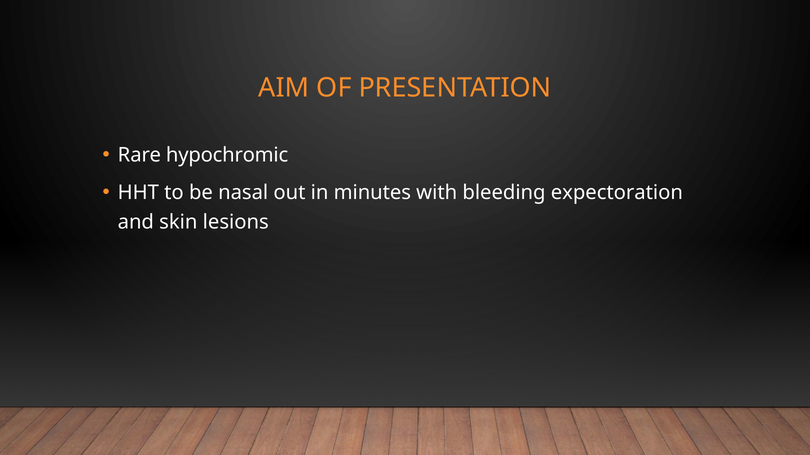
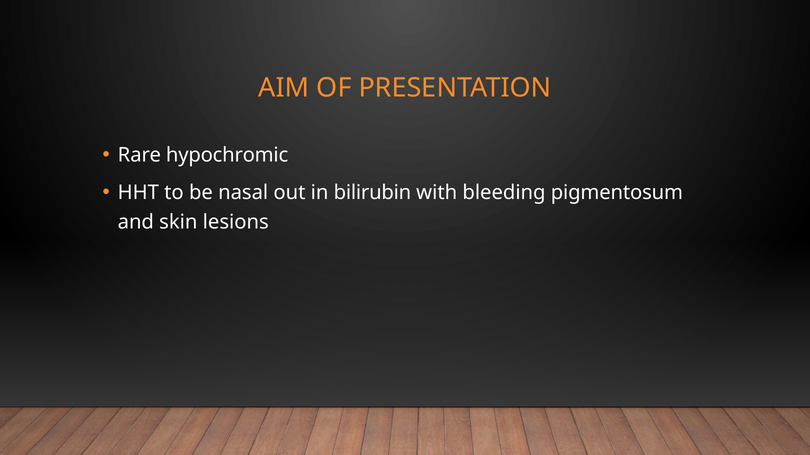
minutes: minutes -> bilirubin
expectoration: expectoration -> pigmentosum
